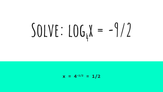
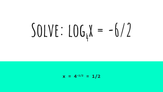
-9/2: -9/2 -> -6/2
